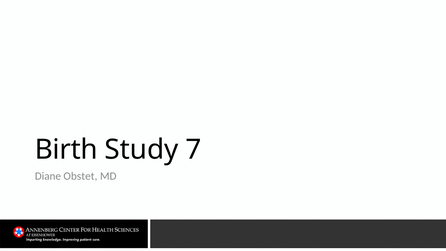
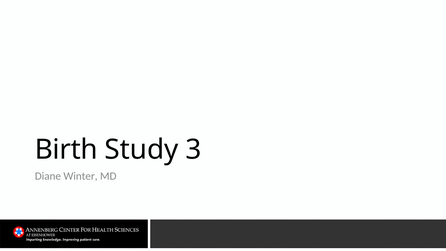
7: 7 -> 3
Obstet: Obstet -> Winter
